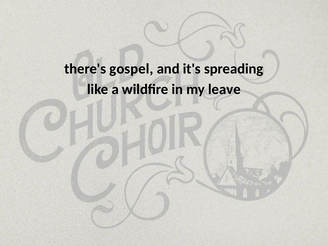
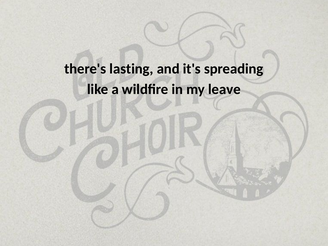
gospel: gospel -> lasting
